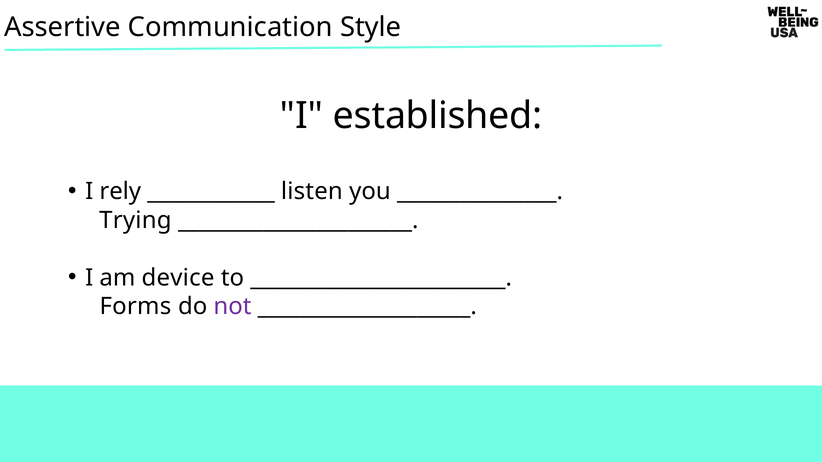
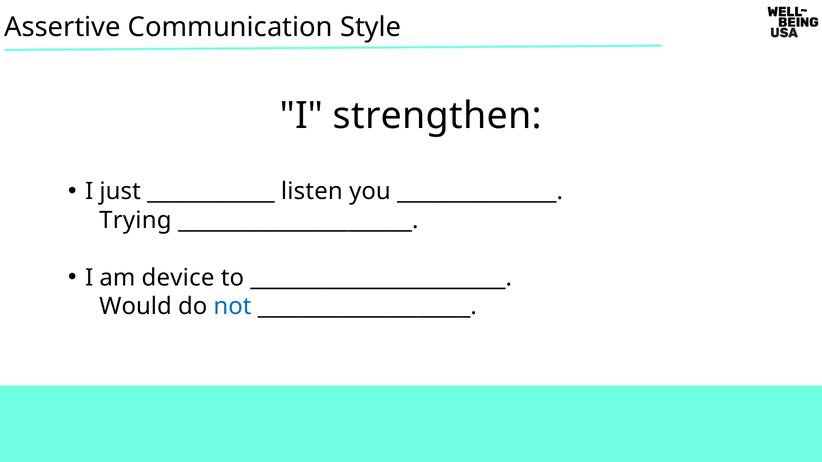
established: established -> strengthen
rely: rely -> just
Forms: Forms -> Would
not colour: purple -> blue
